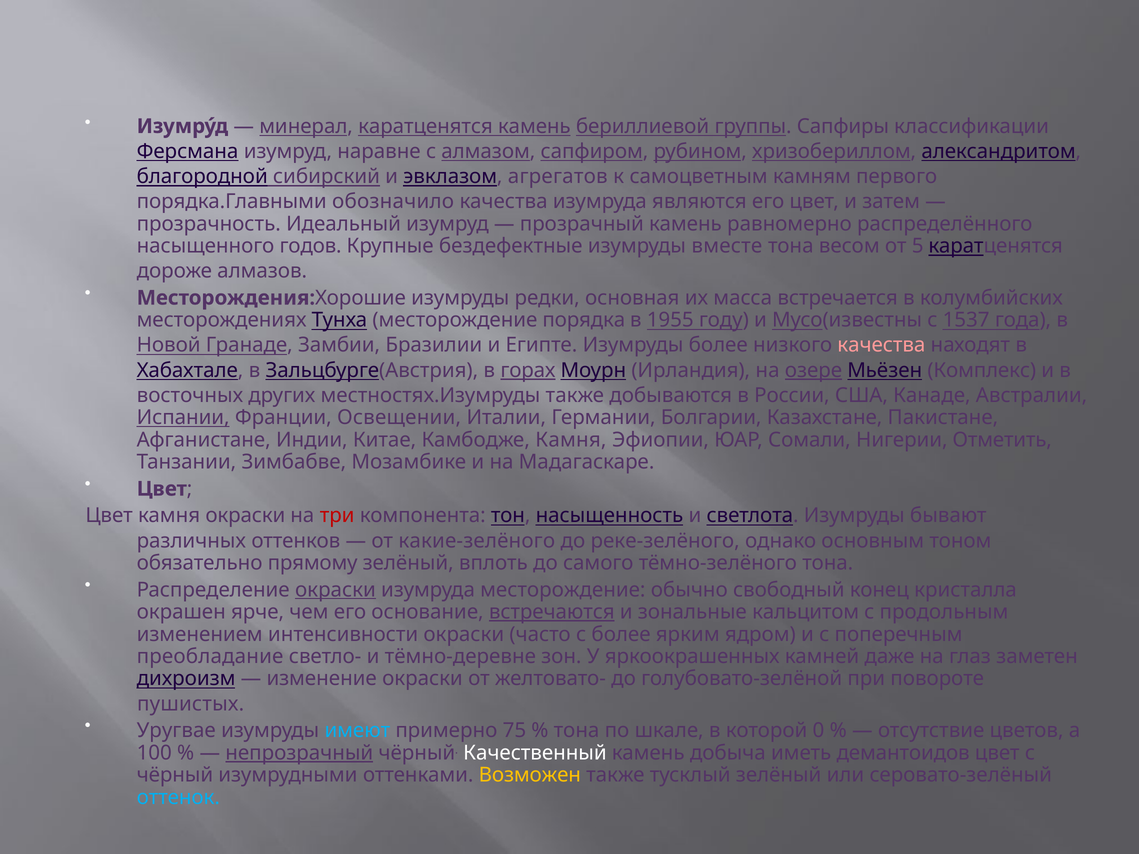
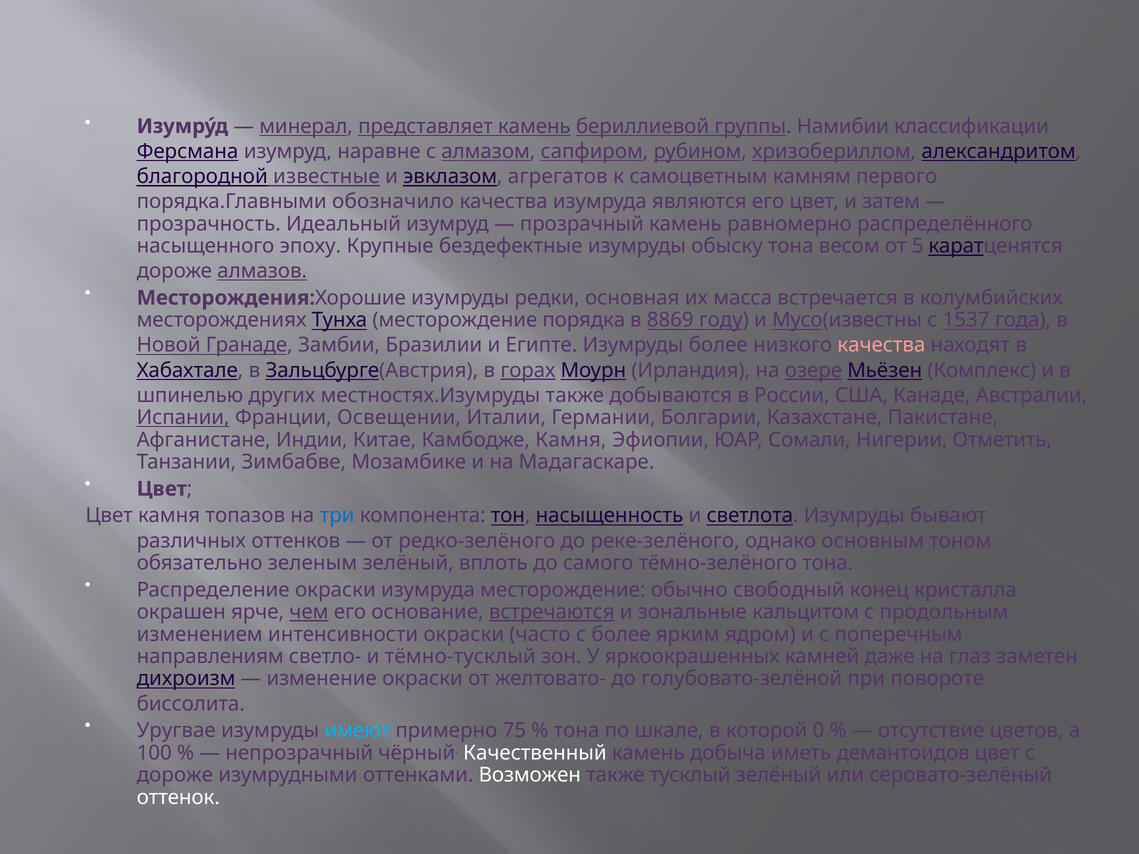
минерал каратценятся: каратценятся -> представляет
Сапфиры: Сапфиры -> Намибии
сибирский: сибирский -> известные
годов: годов -> эпоху
вместе: вместе -> обыску
алмазов underline: none -> present
1955: 1955 -> 8869
восточных: восточных -> шпинелью
камня окраски: окраски -> топазов
три colour: red -> blue
какие-зелёного: какие-зелёного -> редко-зелёного
прямому: прямому -> зеленым
окраски at (335, 590) underline: present -> none
чем underline: none -> present
преобладание: преобладание -> направлениям
тёмно-деревне: тёмно-деревне -> тёмно-тусклый
пушистых: пушистых -> биссолита
непрозрачный underline: present -> none
чёрный at (175, 775): чёрный -> дороже
Возможен colour: yellow -> white
оттенок colour: light blue -> white
